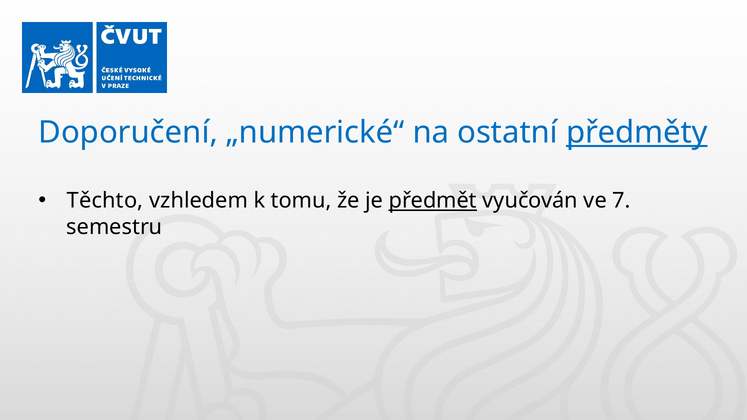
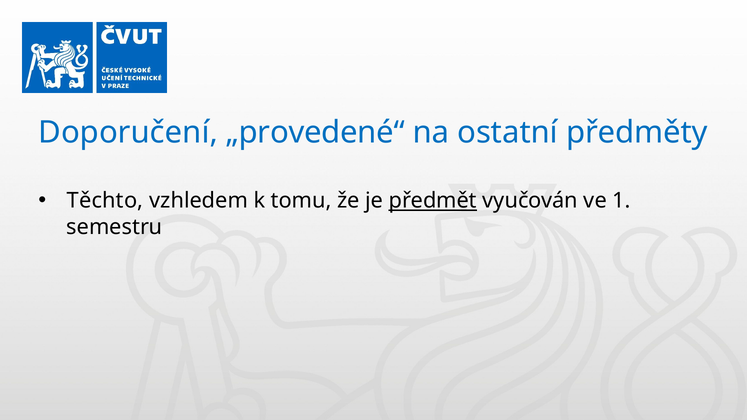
„numerické“: „numerické“ -> „provedené“
předměty underline: present -> none
7: 7 -> 1
